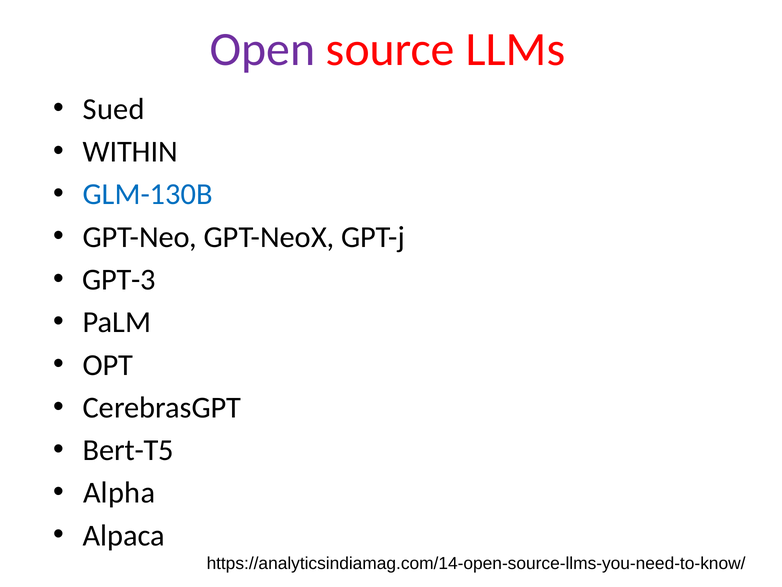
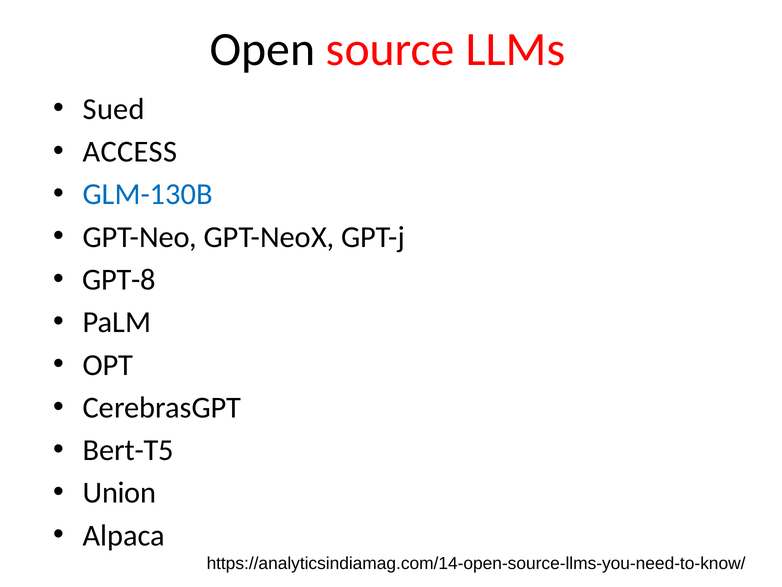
Open colour: purple -> black
WITHIN: WITHIN -> ACCESS
GPT-3: GPT-3 -> GPT-8
Alpha: Alpha -> Union
